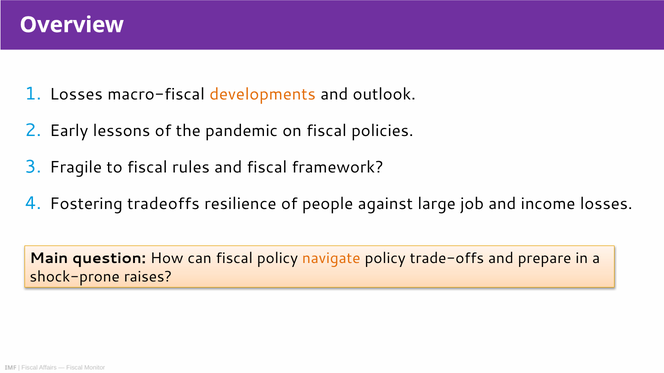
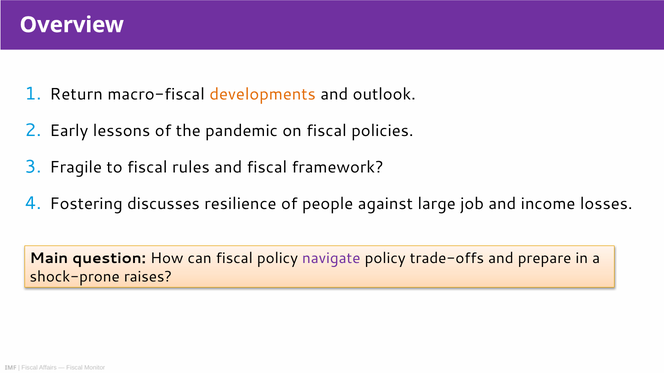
Losses at (76, 95): Losses -> Return
tradeoffs: tradeoffs -> discusses
navigate colour: orange -> purple
